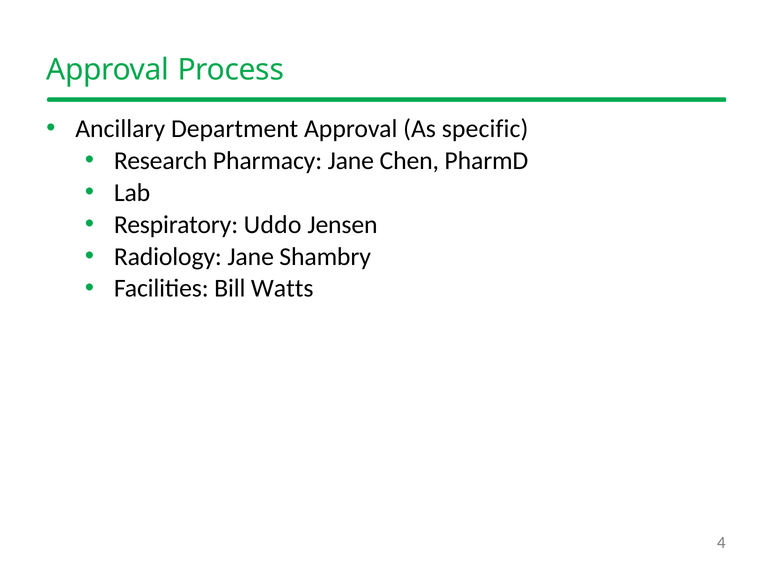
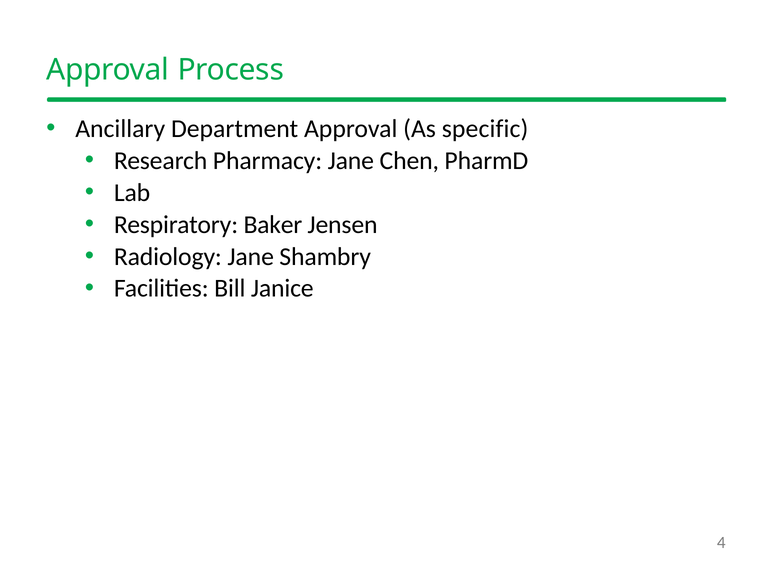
Uddo: Uddo -> Baker
Watts: Watts -> Janice
